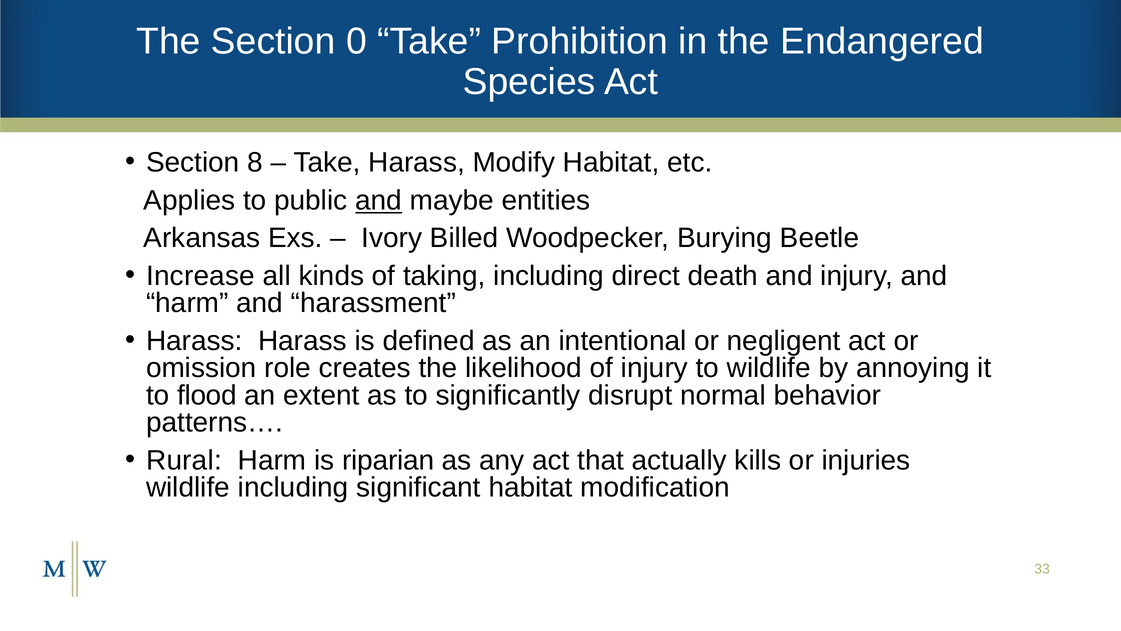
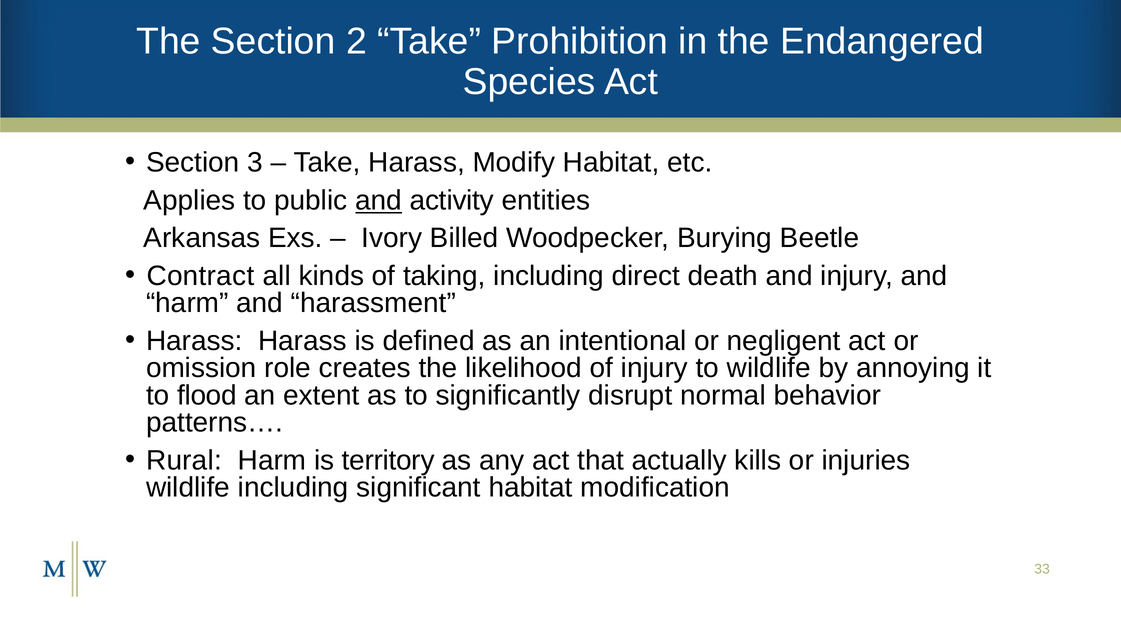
0: 0 -> 2
8: 8 -> 3
maybe: maybe -> activity
Increase: Increase -> Contract
riparian: riparian -> territory
